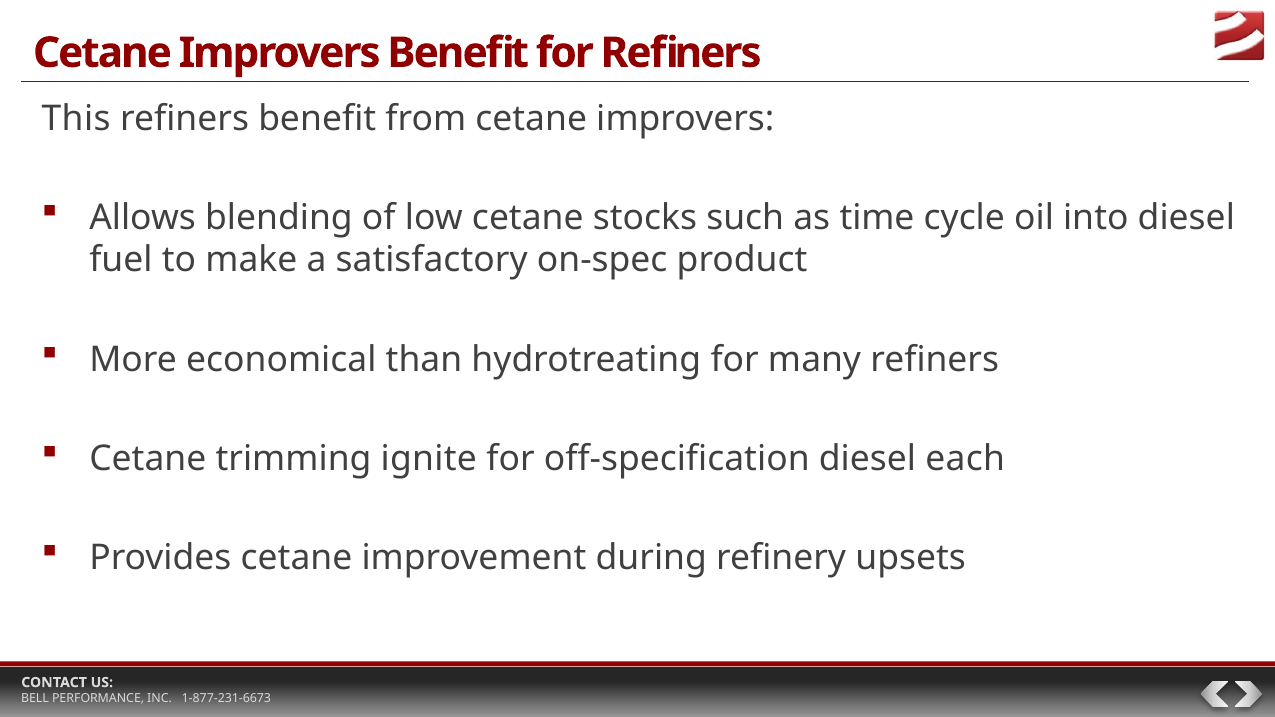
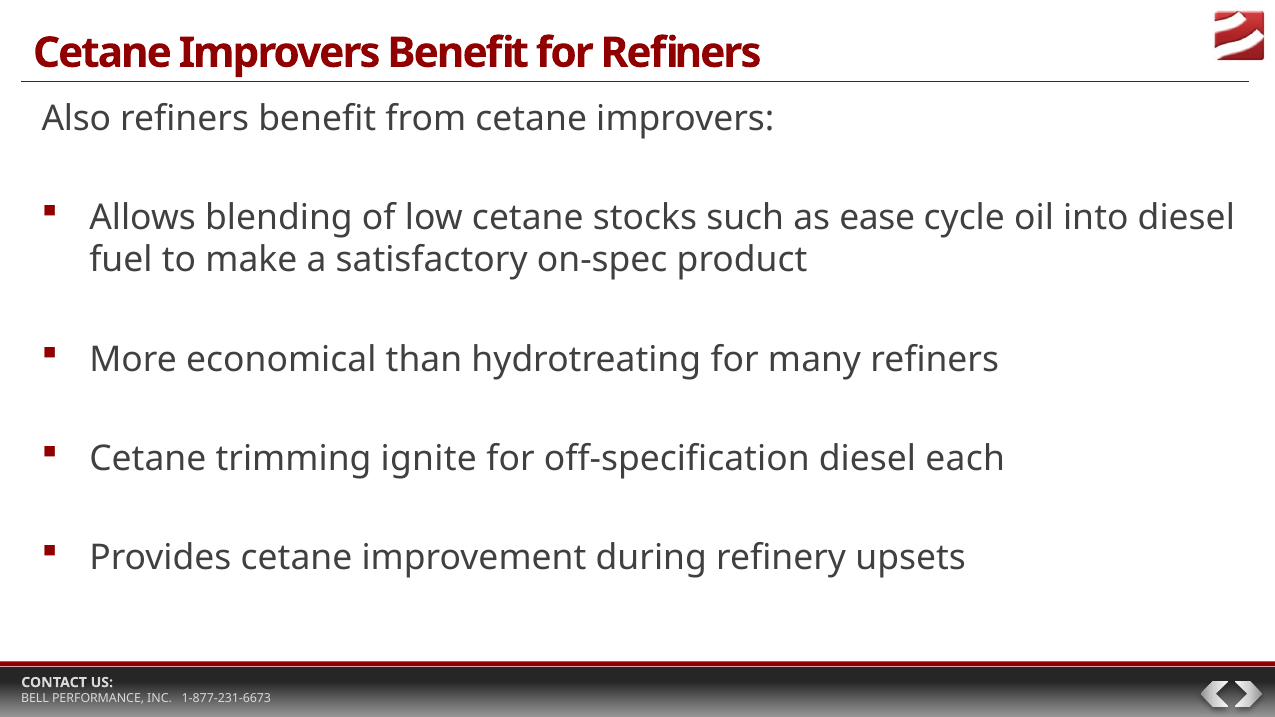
This: This -> Also
time: time -> ease
